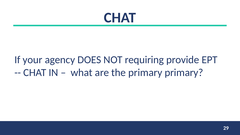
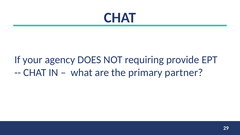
primary primary: primary -> partner
